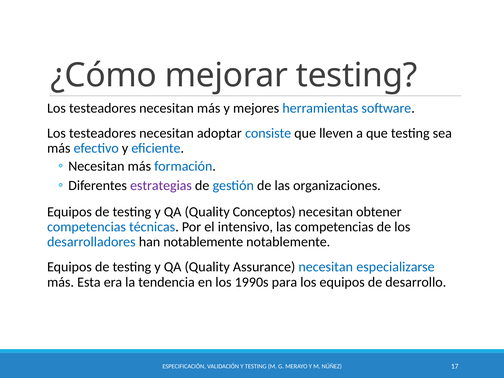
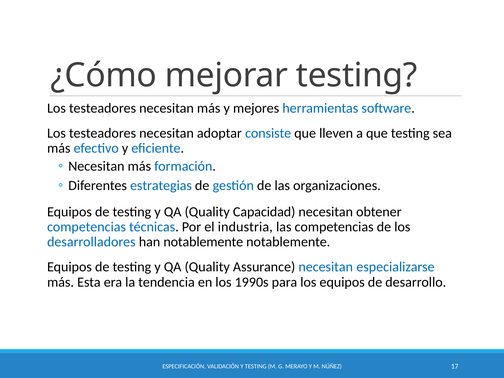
estrategias colour: purple -> blue
Conceptos: Conceptos -> Capacidad
intensivo: intensivo -> industria
